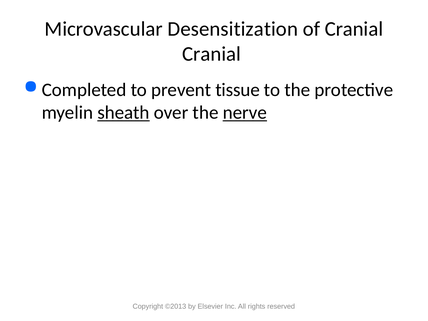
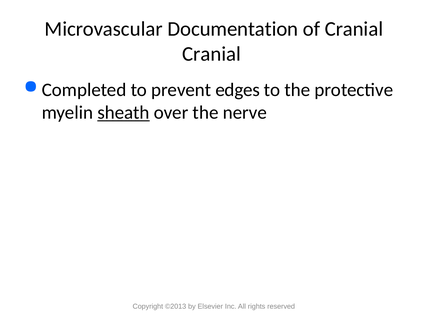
Desensitization: Desensitization -> Documentation
tissue: tissue -> edges
nerve underline: present -> none
